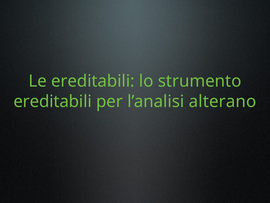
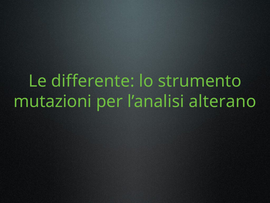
Le ereditabili: ereditabili -> differente
ereditabili at (53, 101): ereditabili -> mutazioni
